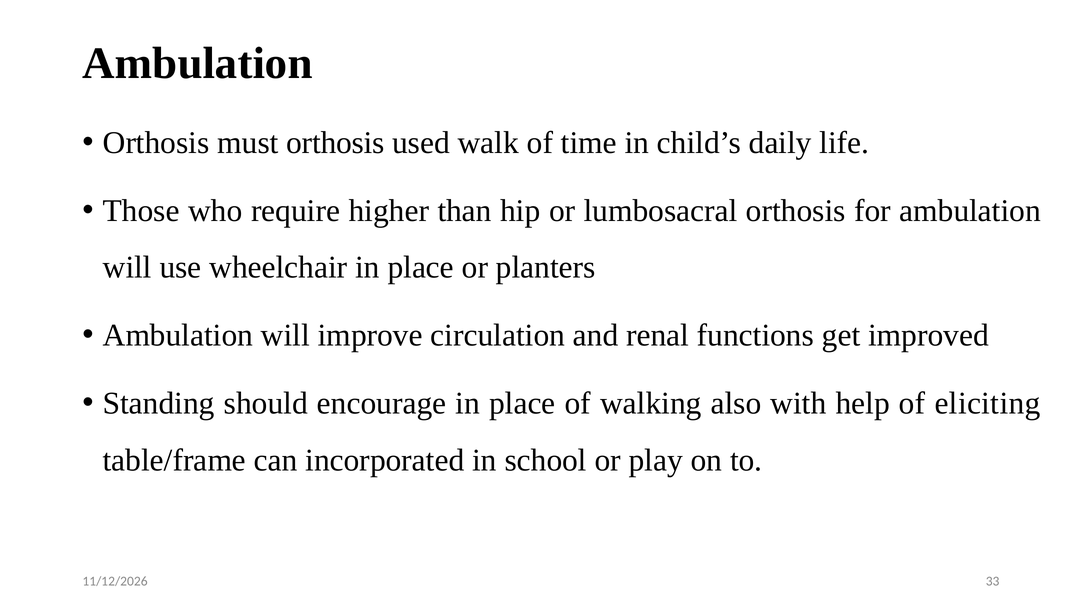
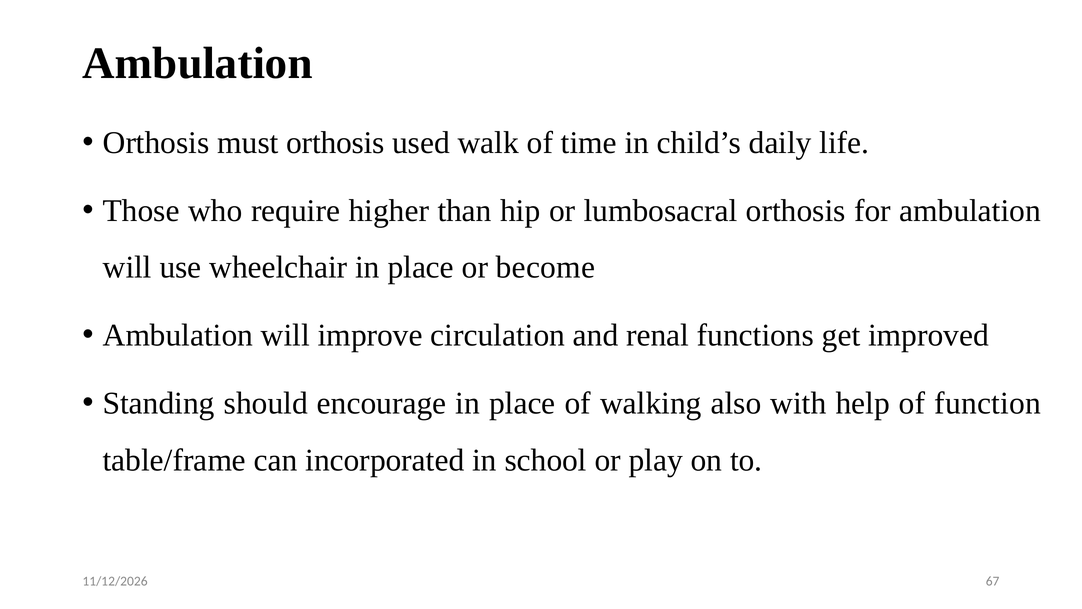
planters: planters -> become
eliciting: eliciting -> function
33: 33 -> 67
